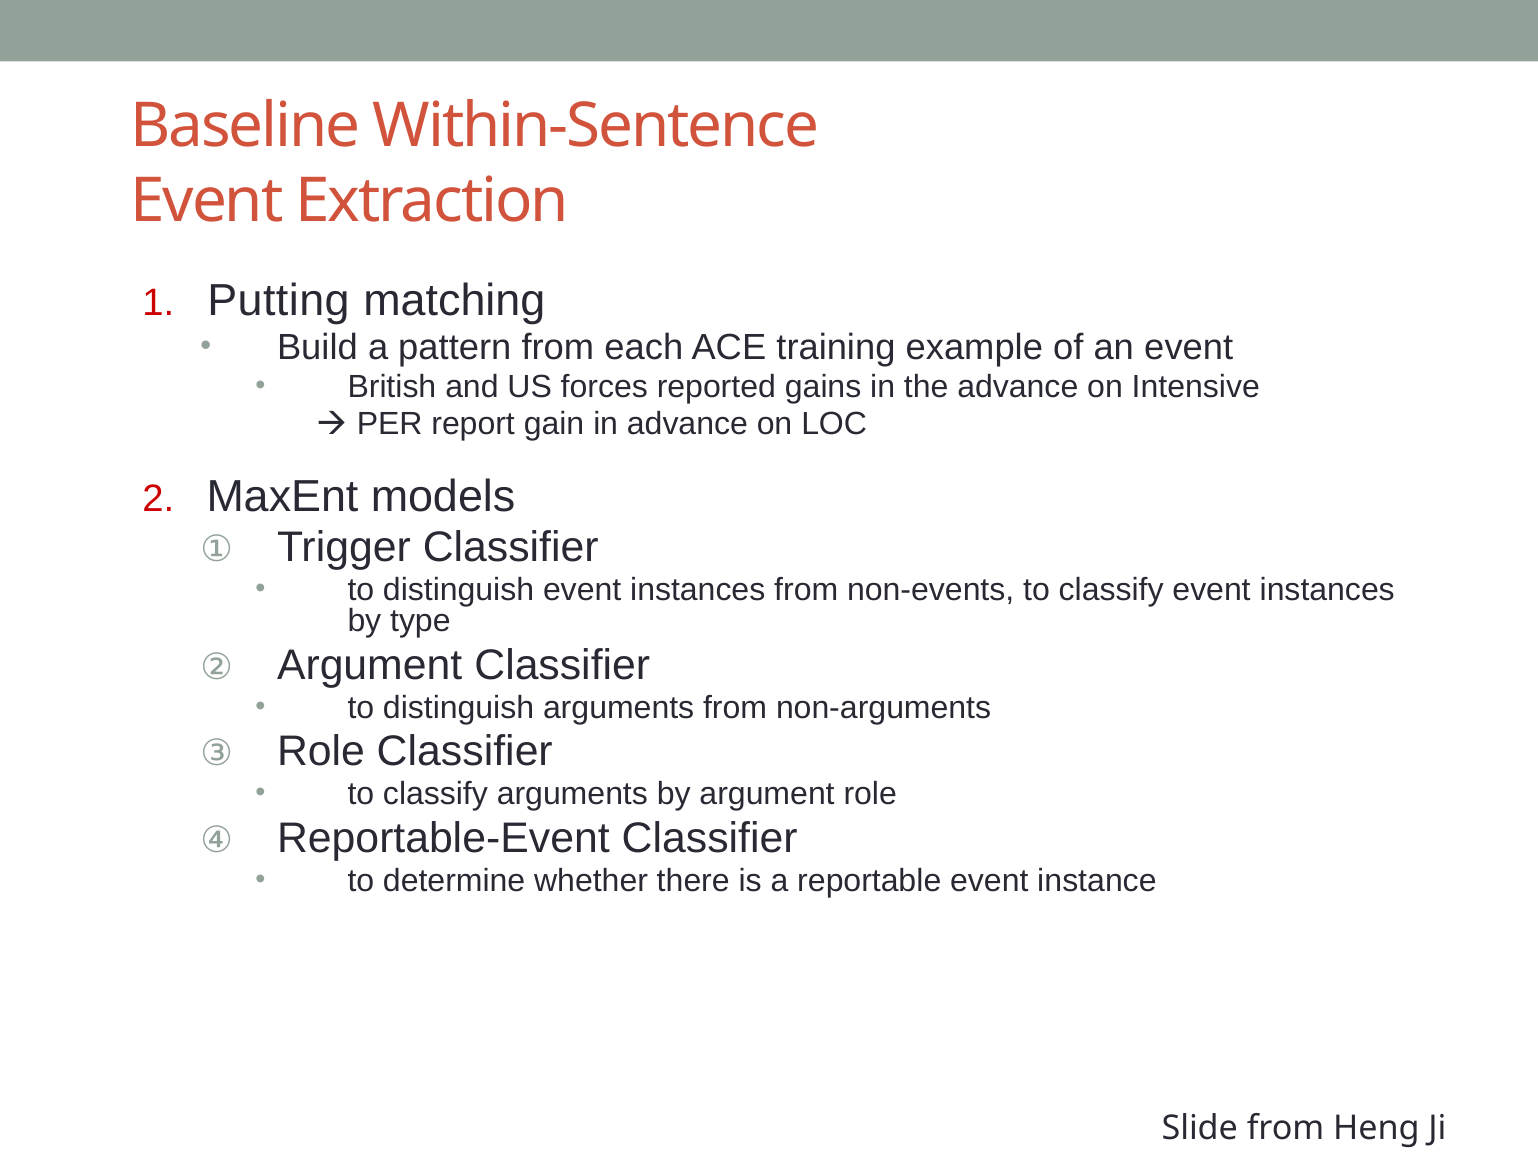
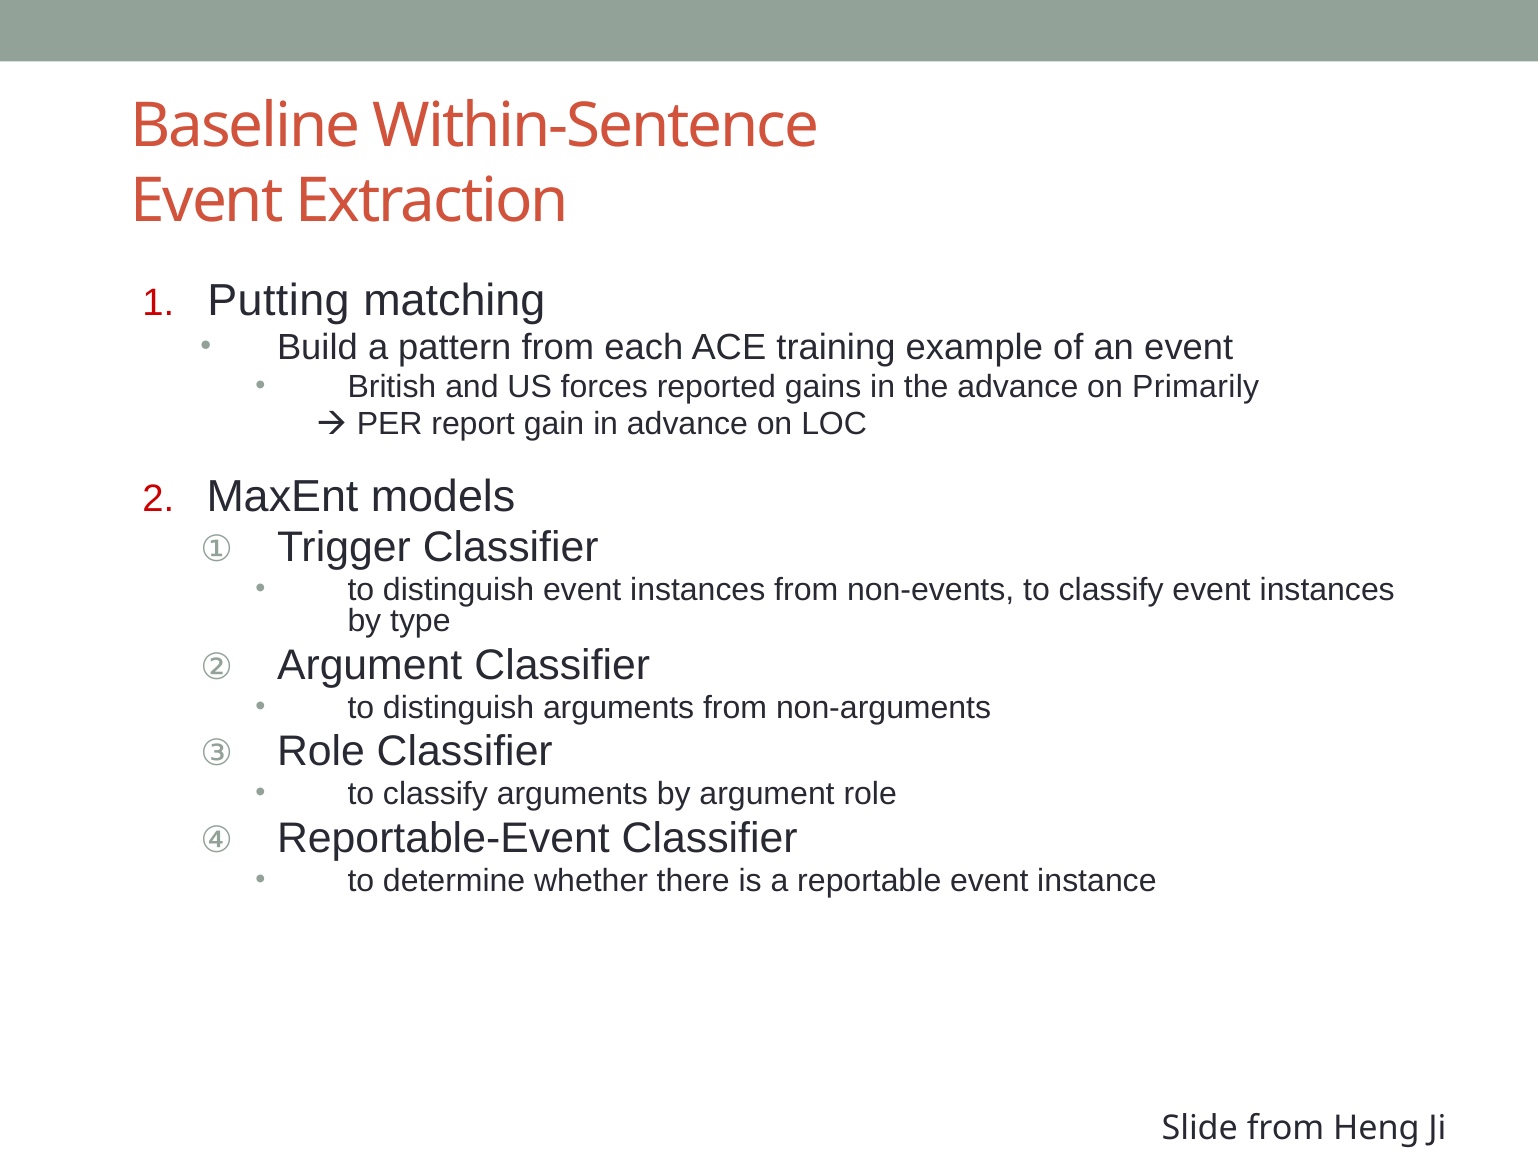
Intensive: Intensive -> Primarily
